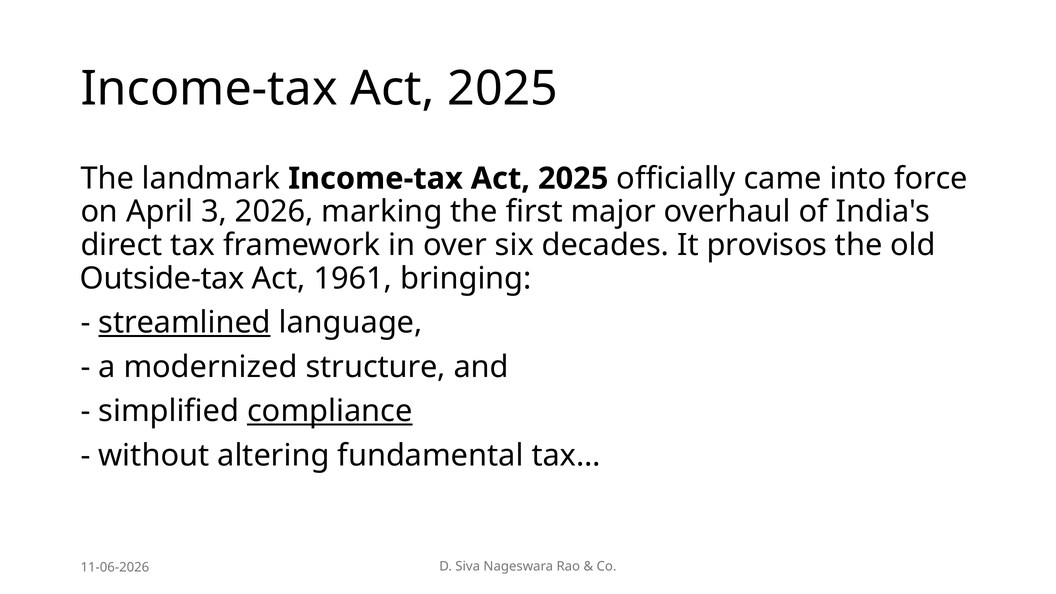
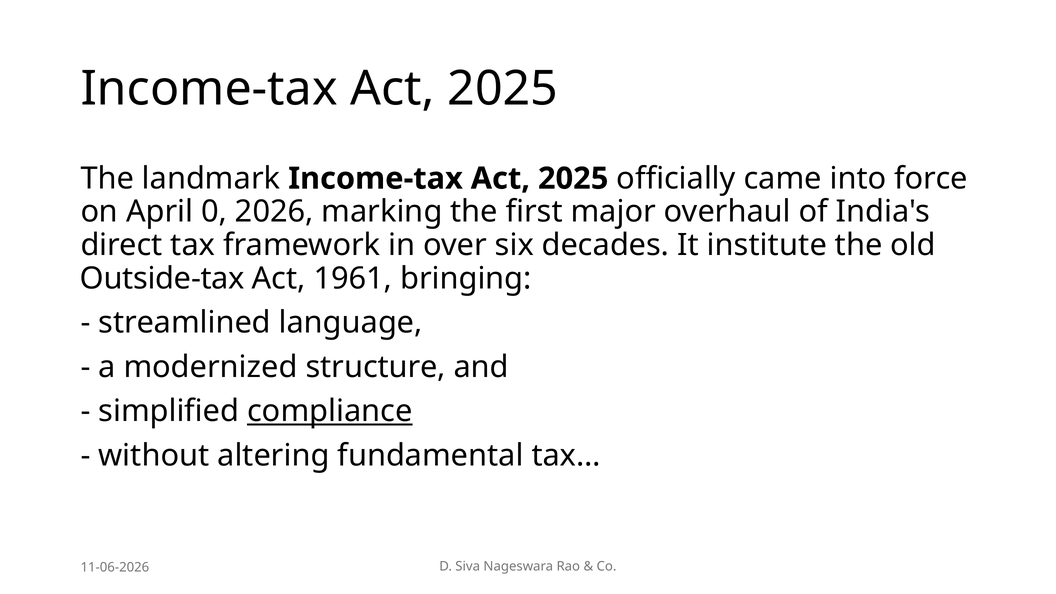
3: 3 -> 0
provisos: provisos -> institute
streamlined underline: present -> none
